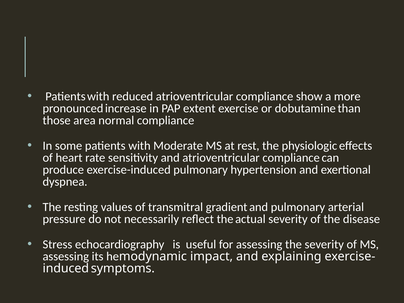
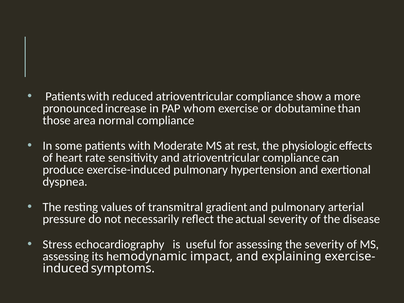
extent: extent -> whom
